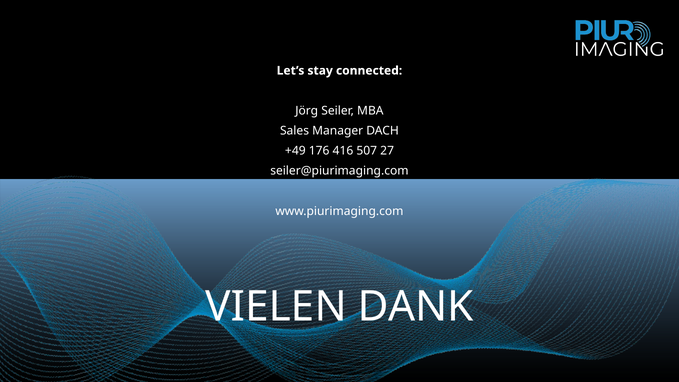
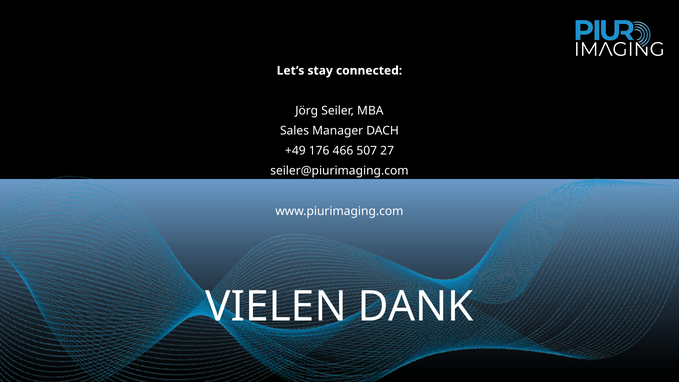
416: 416 -> 466
